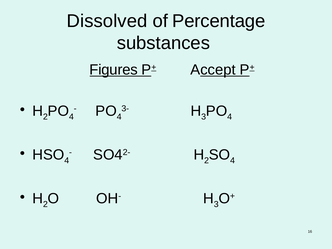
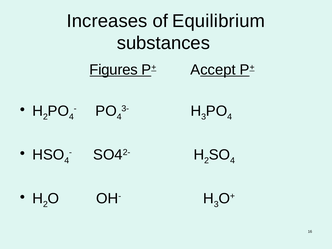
Dissolved: Dissolved -> Increases
Percentage: Percentage -> Equilibrium
